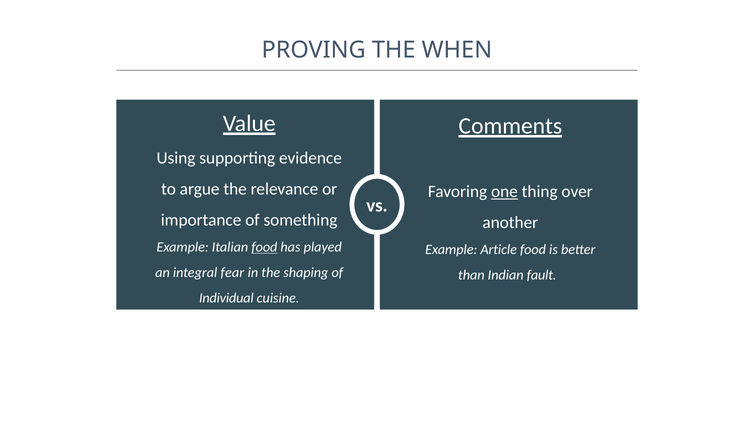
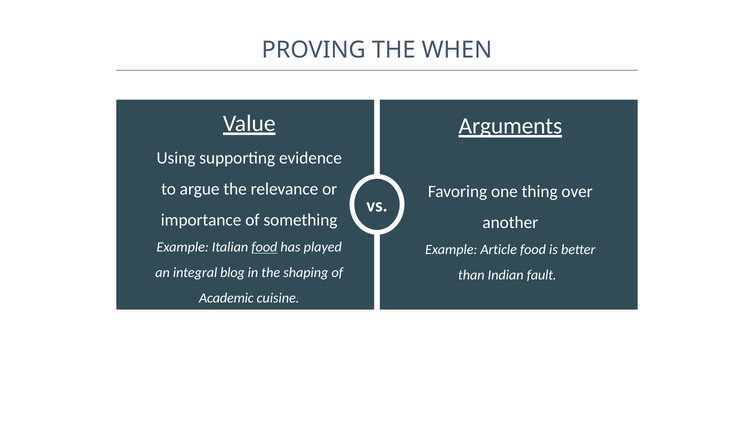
Comments: Comments -> Arguments
one underline: present -> none
fear: fear -> blog
Individual: Individual -> Academic
